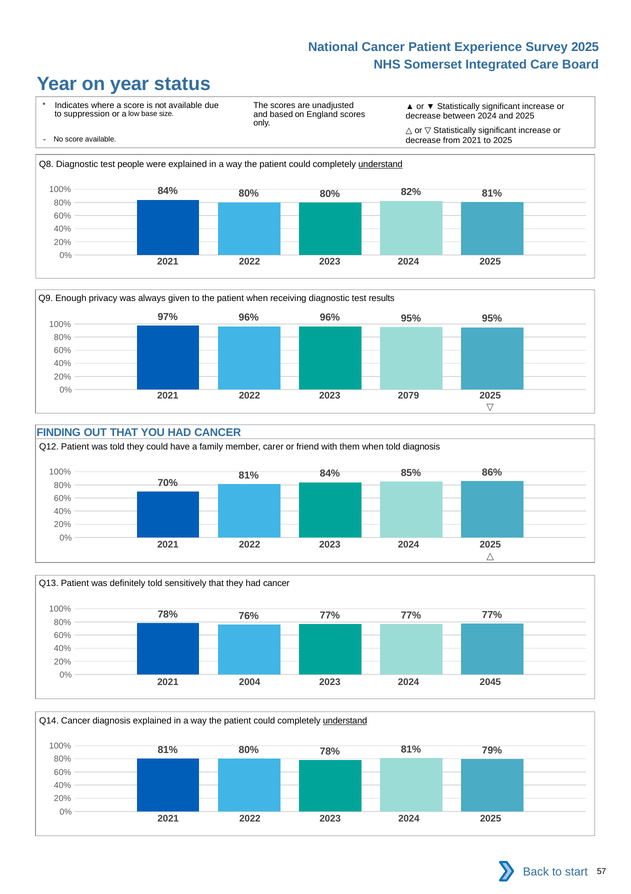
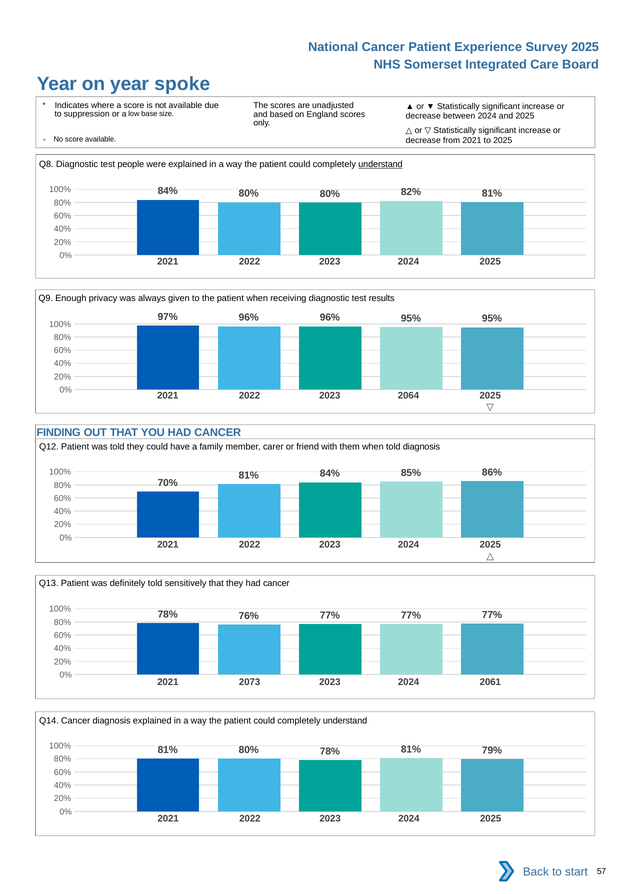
status: status -> spoke
2079: 2079 -> 2064
2004: 2004 -> 2073
2045: 2045 -> 2061
understand at (345, 720) underline: present -> none
